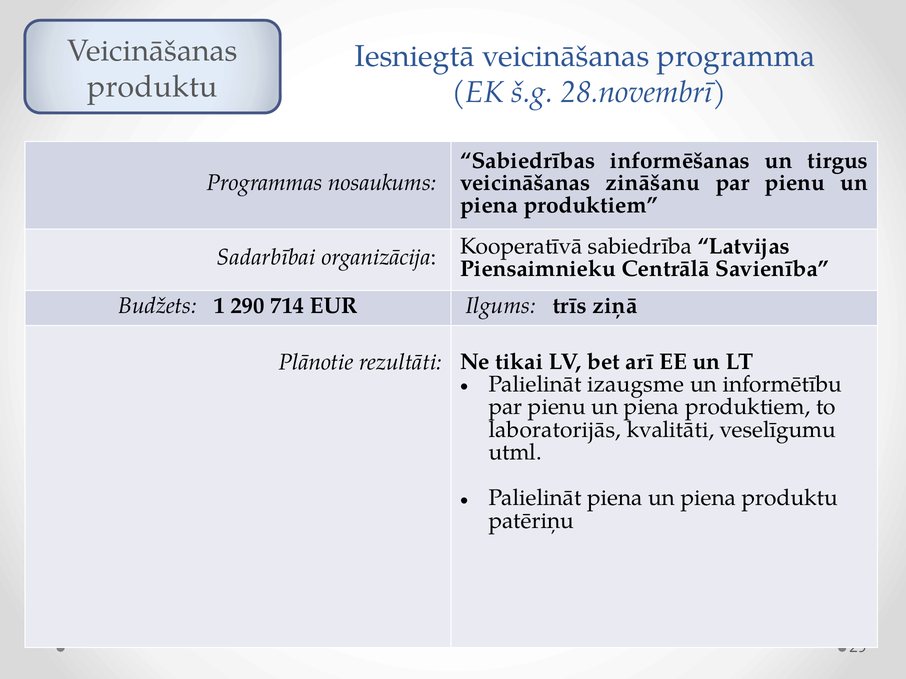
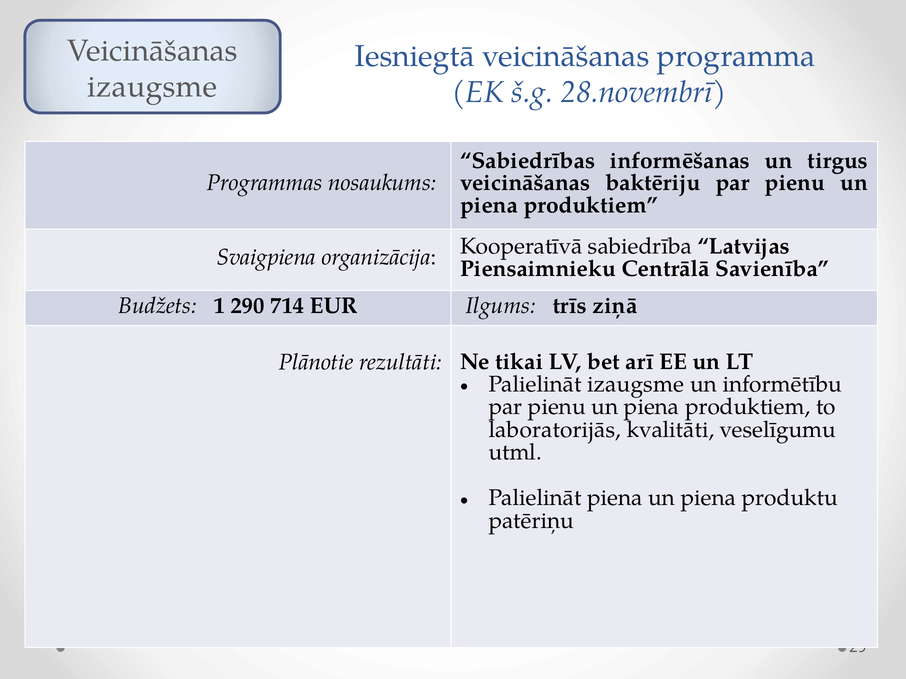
produktu at (152, 87): produktu -> izaugsme
zināšanu: zināšanu -> baktēriju
Sadarbībai: Sadarbībai -> Svaigpiena
